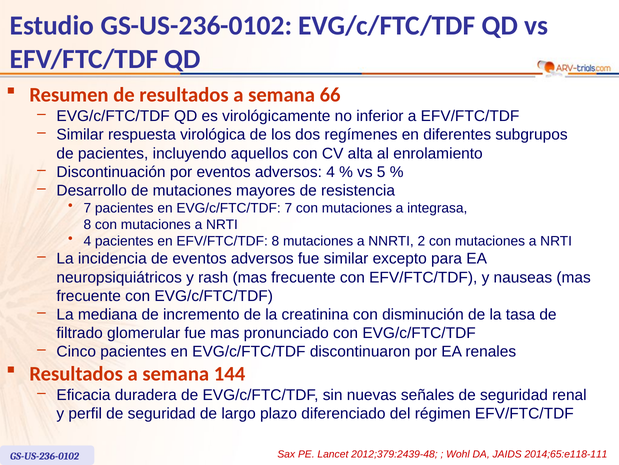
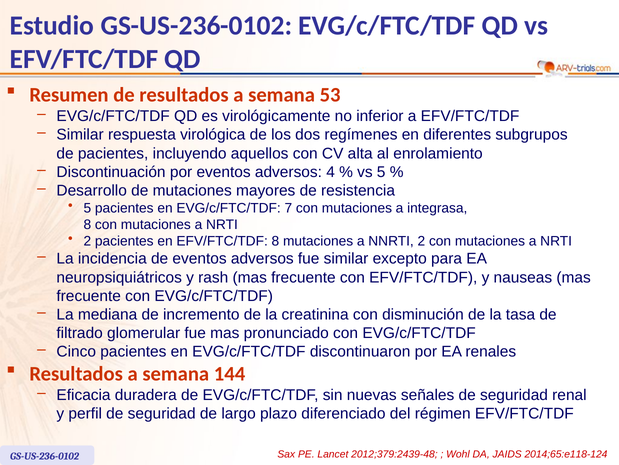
66: 66 -> 53
7 at (87, 208): 7 -> 5
4 at (87, 241): 4 -> 2
2014;65:e118-111: 2014;65:e118-111 -> 2014;65:e118-124
